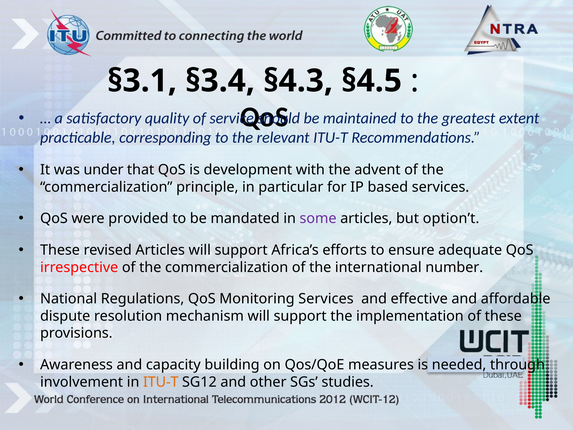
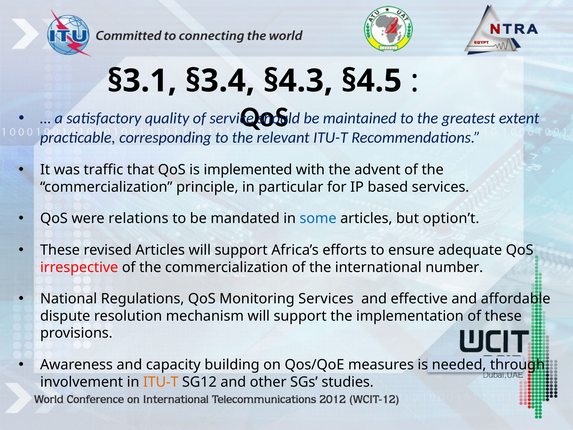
under: under -> traffic
development: development -> implemented
provided: provided -> relations
some colour: purple -> blue
